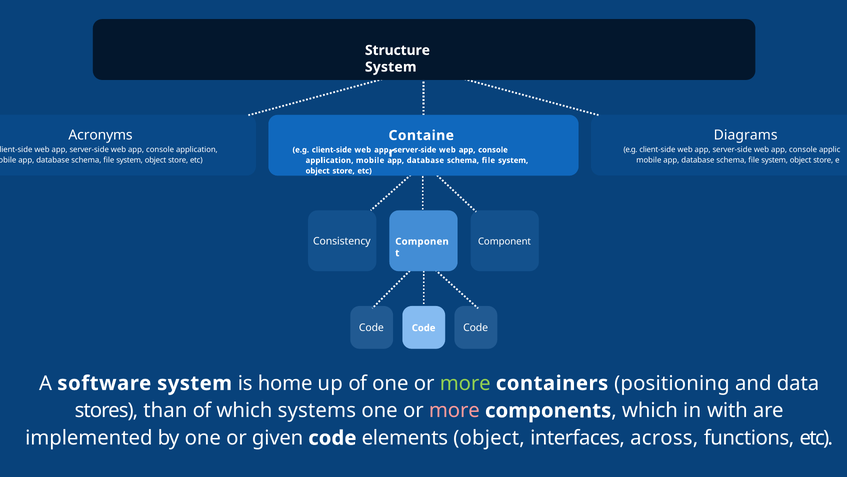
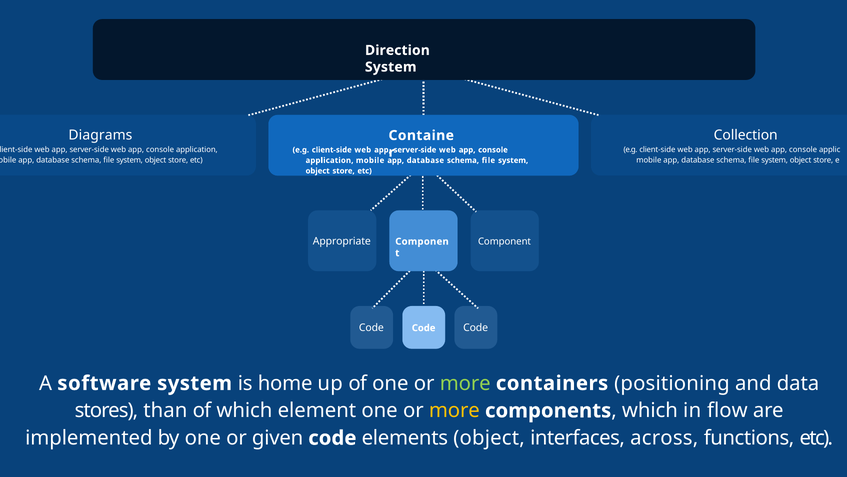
Structure: Structure -> Direction
Acronyms: Acronyms -> Diagrams
Diagrams: Diagrams -> Collection
Consistency: Consistency -> Appropriate
systems: systems -> element
more at (454, 410) colour: pink -> yellow
with: with -> flow
